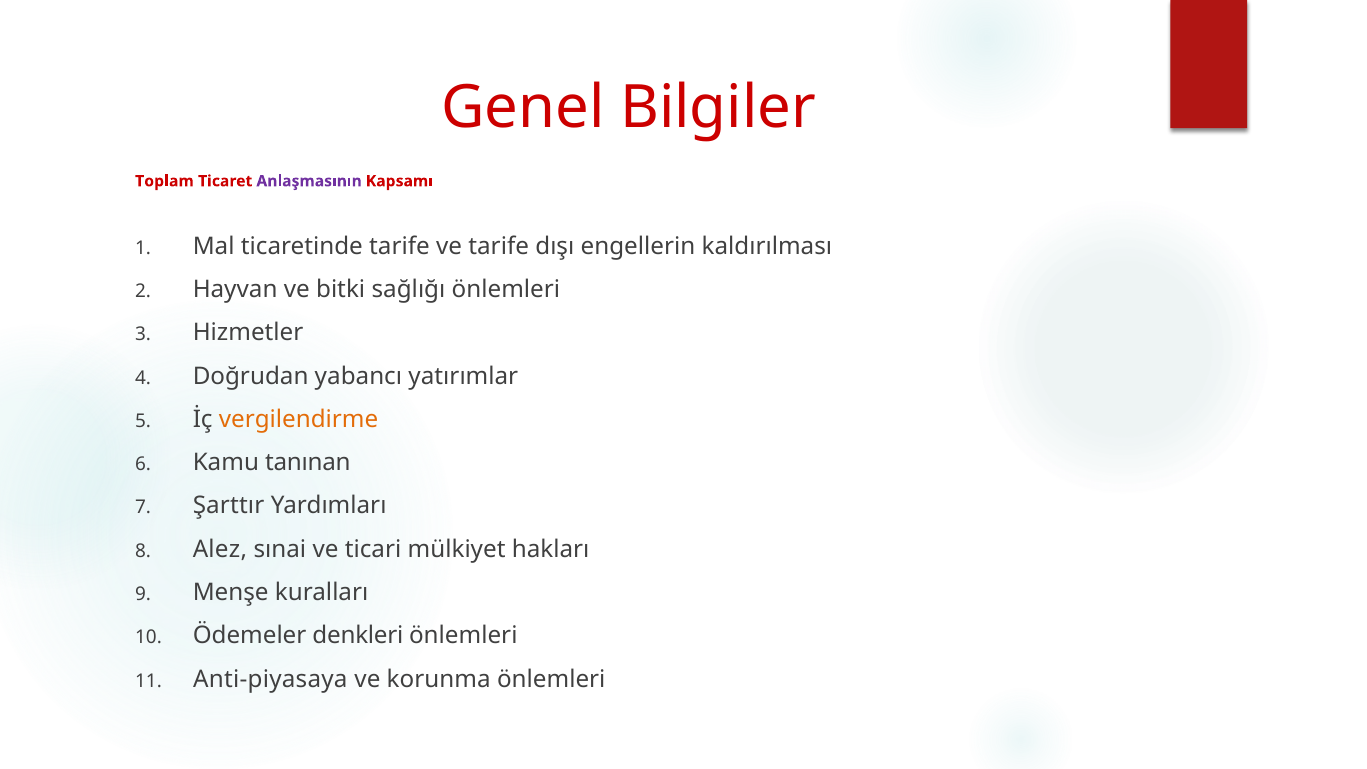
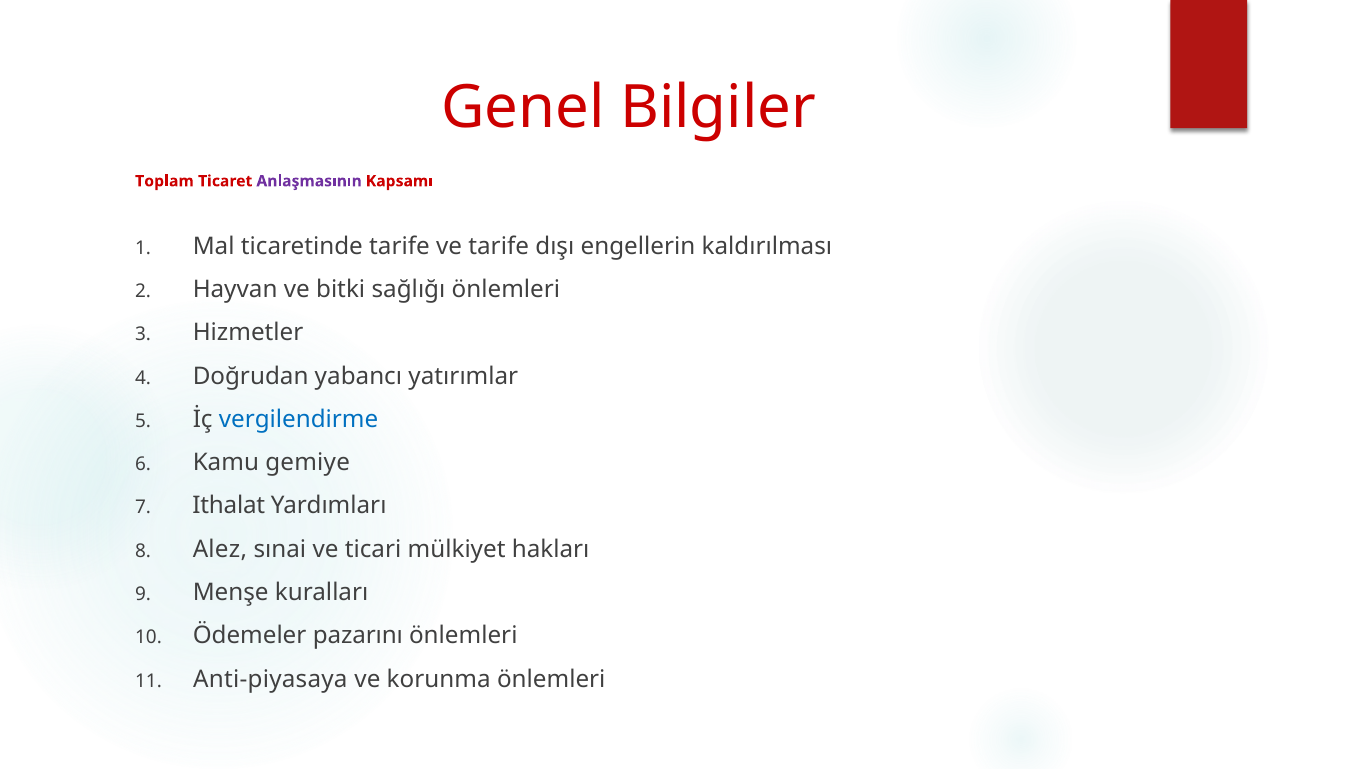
vergilendirme colour: orange -> blue
tanınan: tanınan -> gemiye
Şarttır: Şarttır -> Ithalat
denkleri: denkleri -> pazarını
